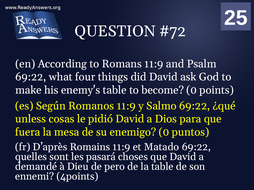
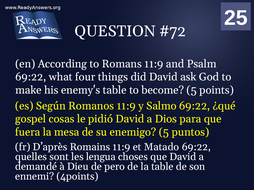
become 0: 0 -> 5
unless: unless -> gospel
enemigo 0: 0 -> 5
pasará: pasará -> lengua
